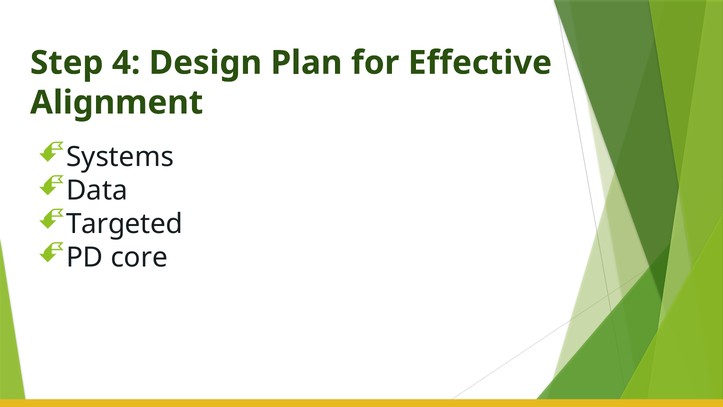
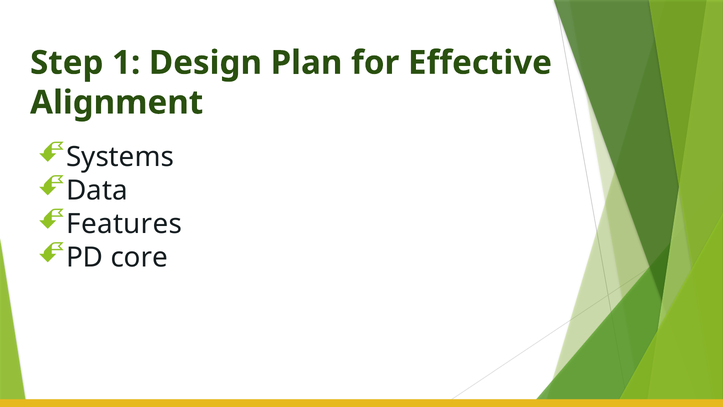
4: 4 -> 1
Targeted: Targeted -> Features
